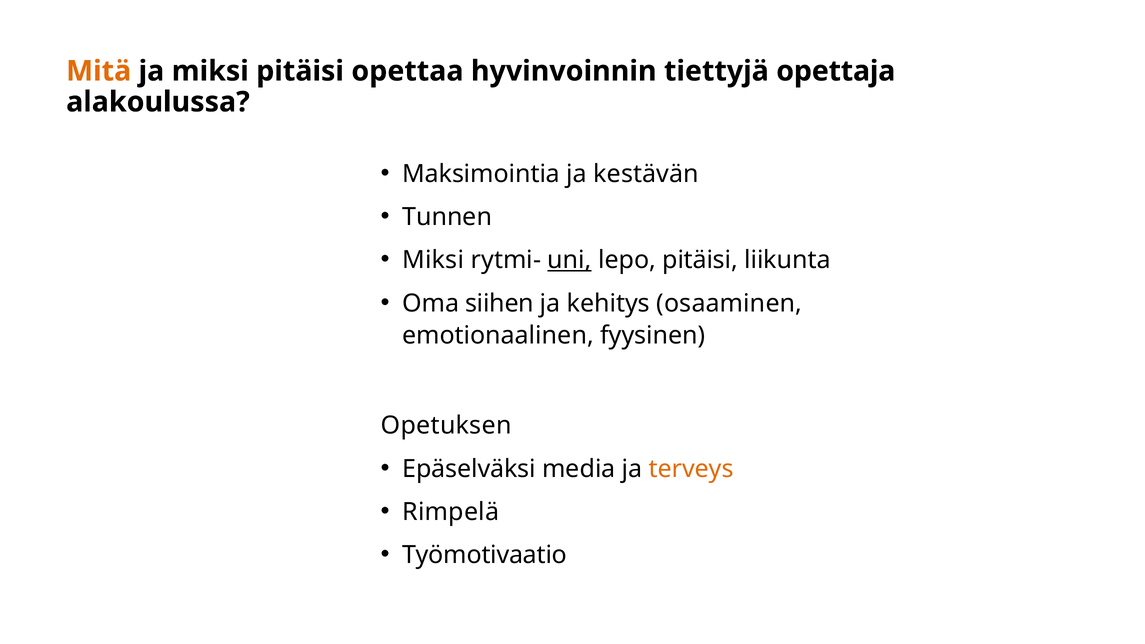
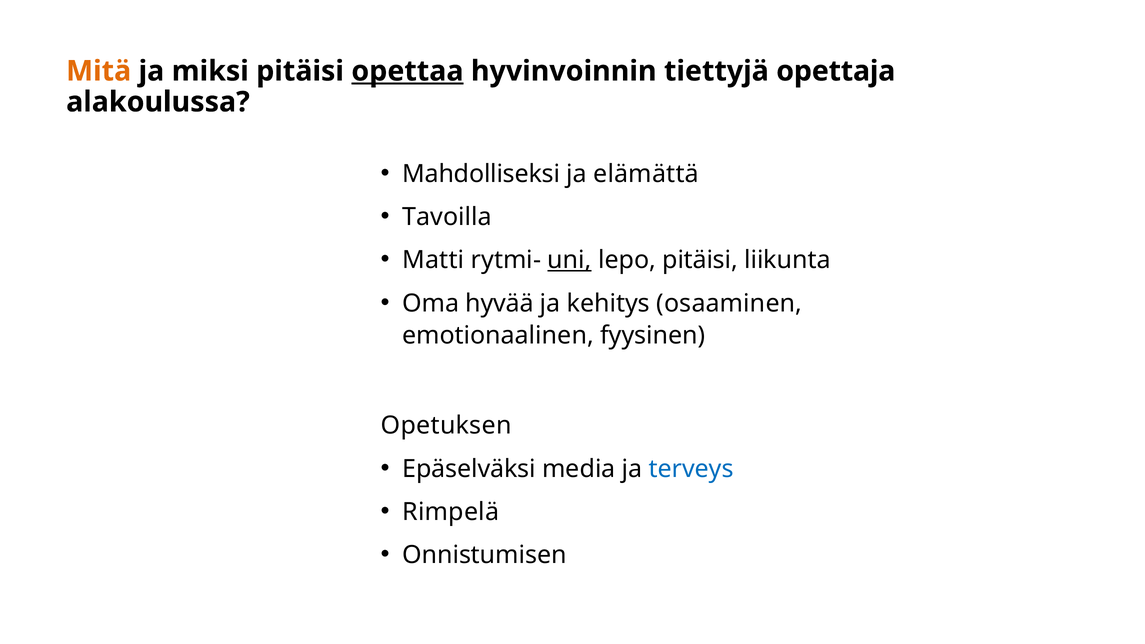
opettaa underline: none -> present
Maksimointia: Maksimointia -> Mahdolliseksi
kestävän: kestävän -> elämättä
Tunnen: Tunnen -> Tavoilla
Miksi at (433, 260): Miksi -> Matti
siihen: siihen -> hyvää
terveys colour: orange -> blue
Työmotivaatio: Työmotivaatio -> Onnistumisen
